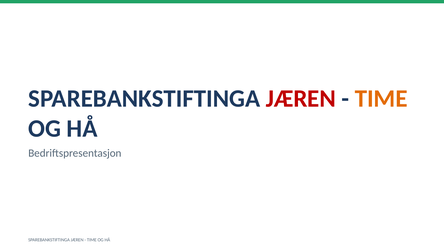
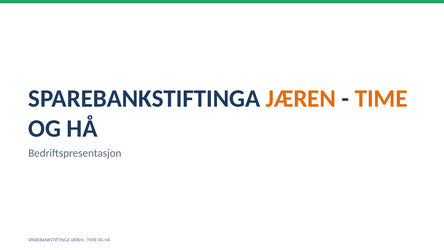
JÆREN at (301, 98) colour: red -> orange
